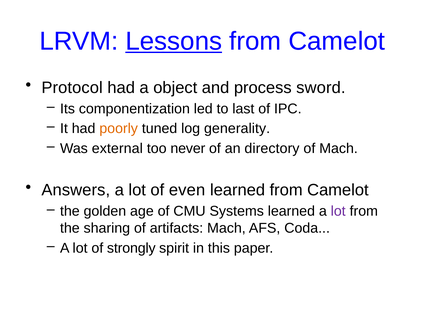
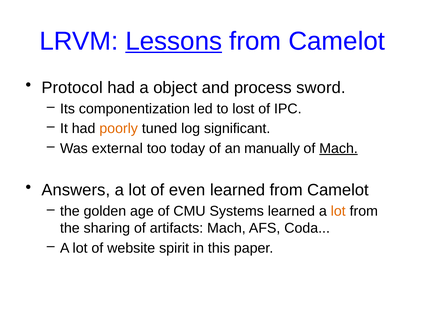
last: last -> lost
generality: generality -> significant
never: never -> today
directory: directory -> manually
Mach at (339, 148) underline: none -> present
lot at (338, 211) colour: purple -> orange
strongly: strongly -> website
